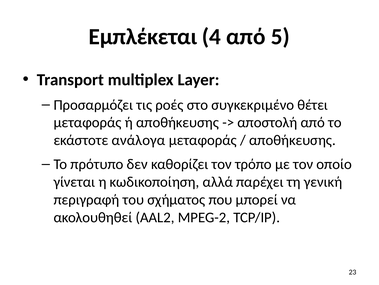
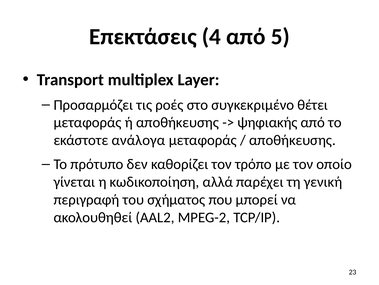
Εμπλέκεται: Εμπλέκεται -> Επεκτάσεις
αποστολή: αποστολή -> ψηφιακής
